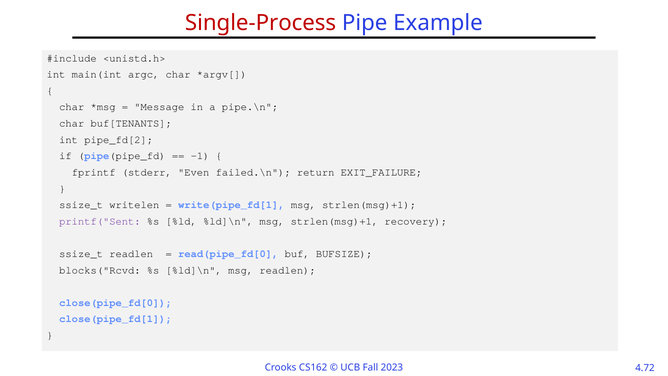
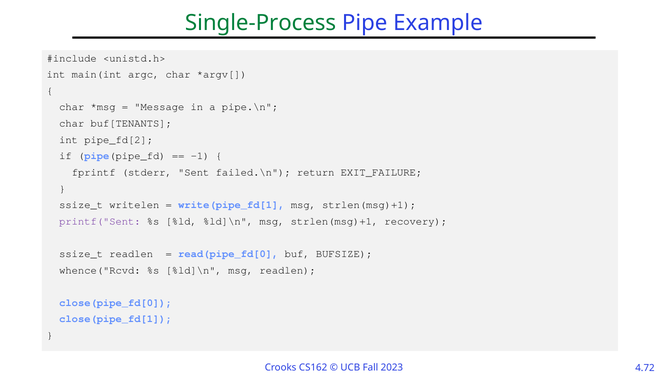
Single-Process colour: red -> green
Even: Even -> Sent
blocks("Rcvd: blocks("Rcvd -> whence("Rcvd
